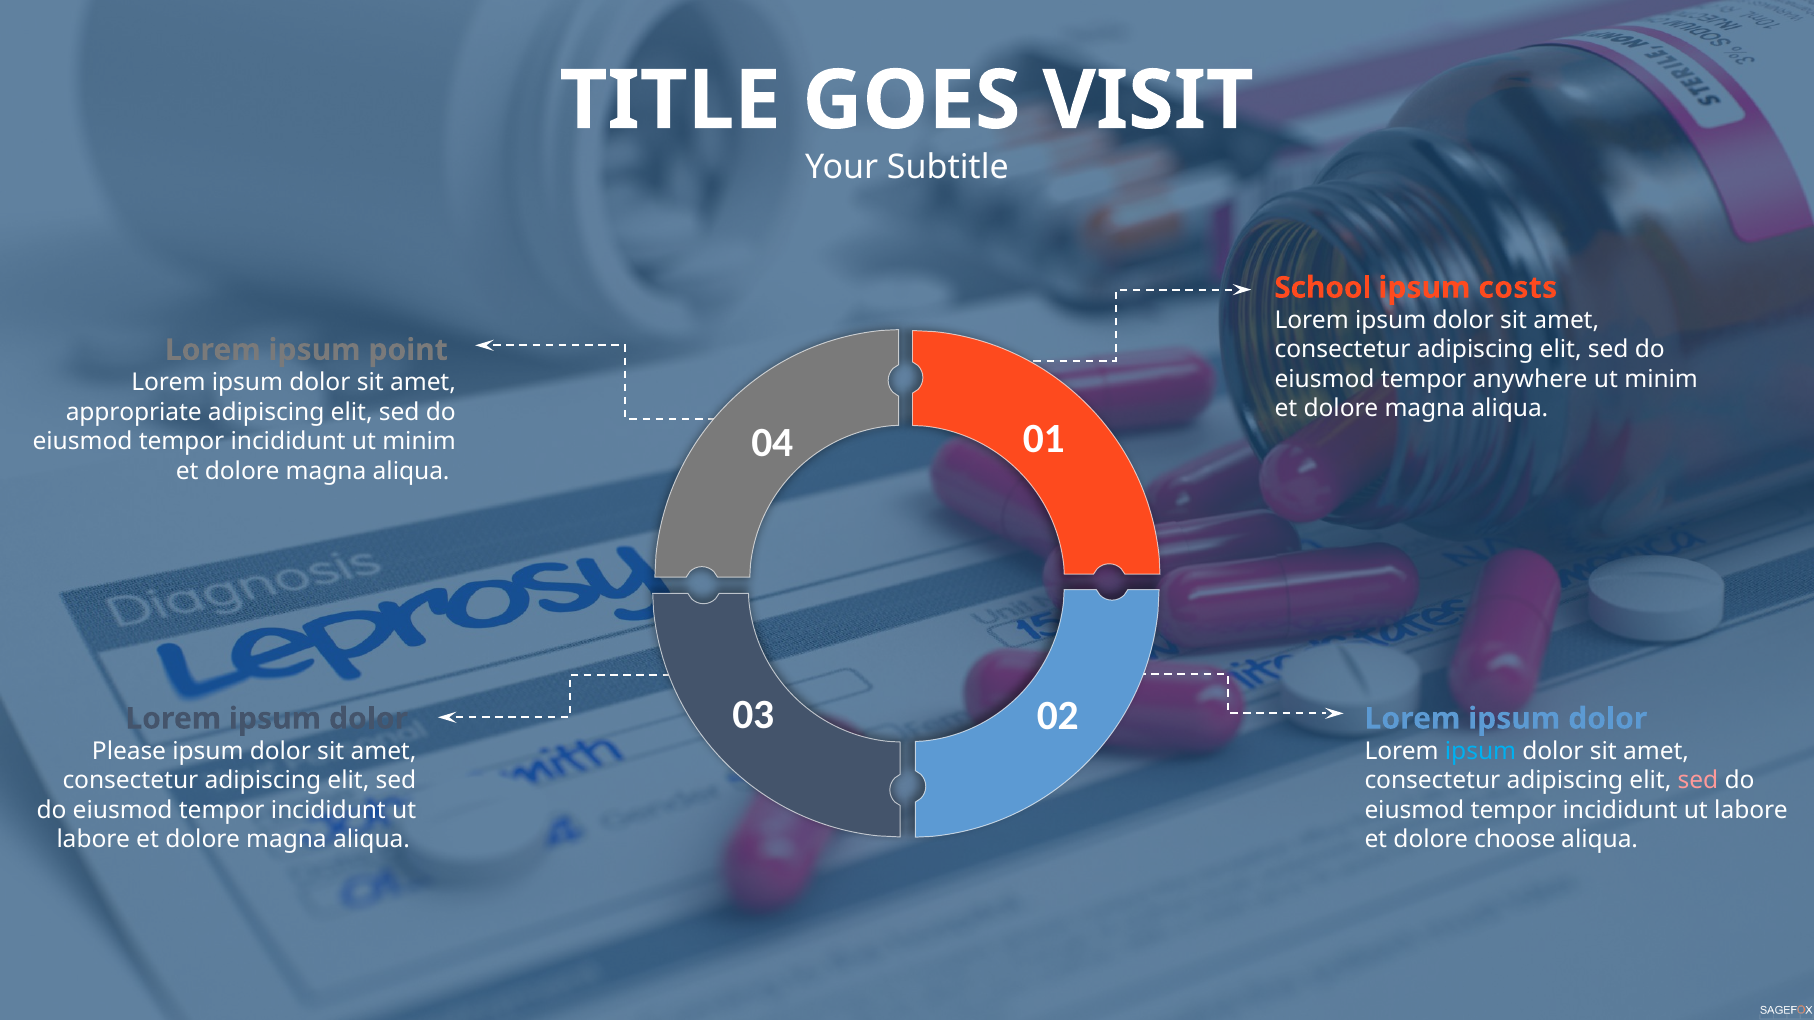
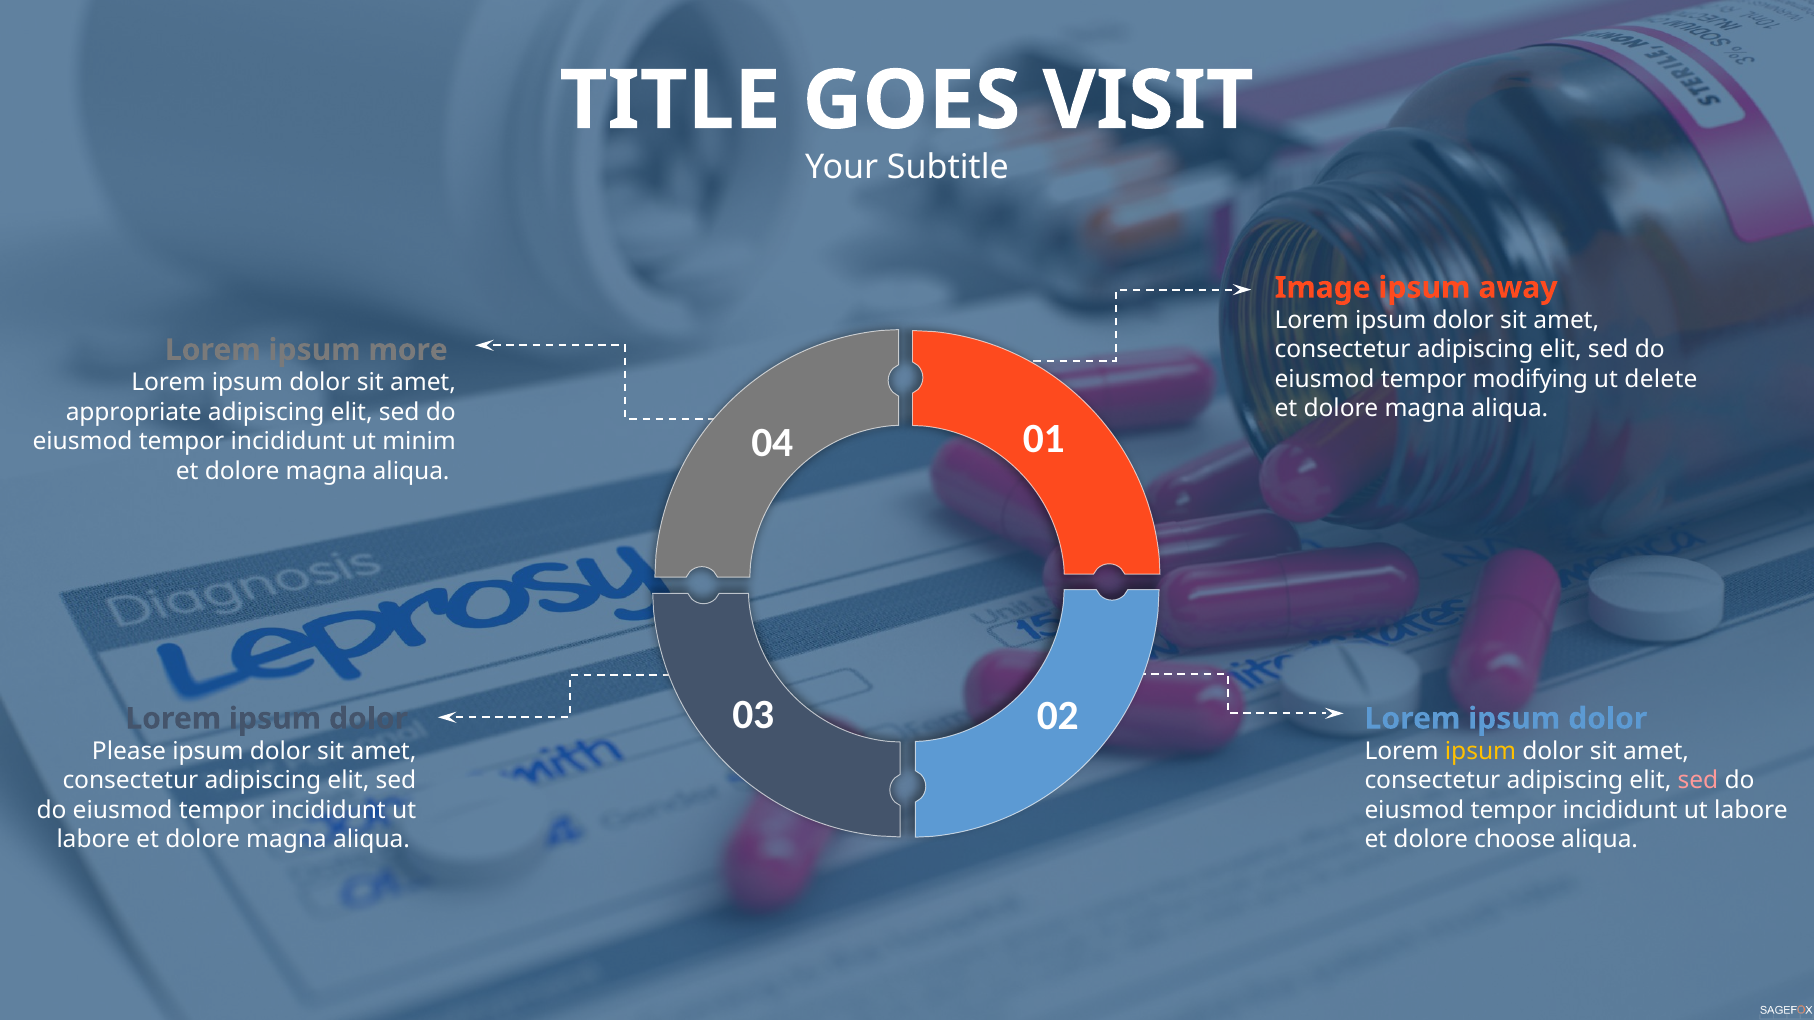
School: School -> Image
costs: costs -> away
point: point -> more
anywhere: anywhere -> modifying
minim at (1661, 379): minim -> delete
ipsum at (1481, 751) colour: light blue -> yellow
